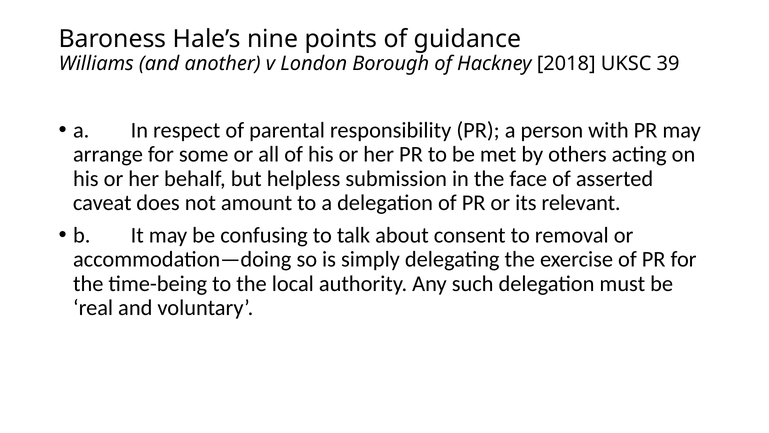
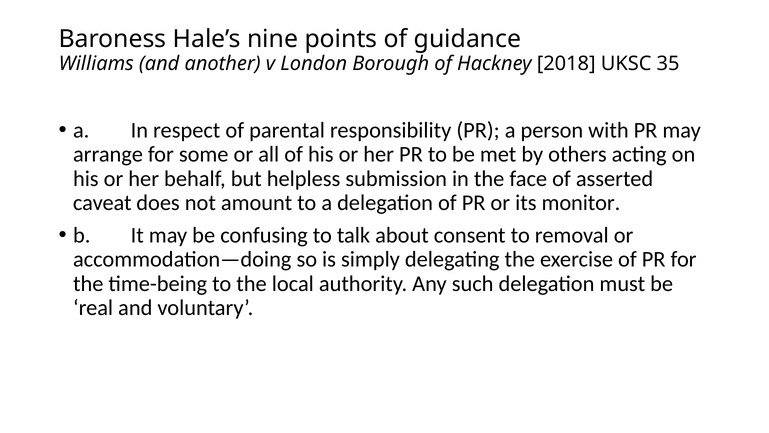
39: 39 -> 35
relevant: relevant -> monitor
